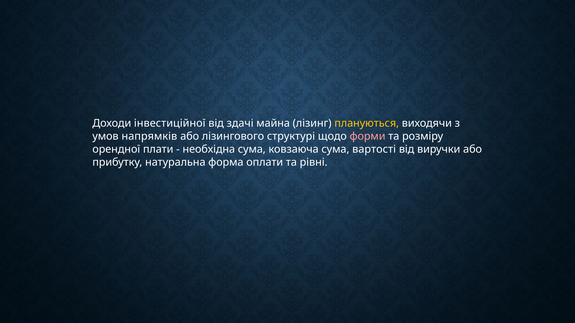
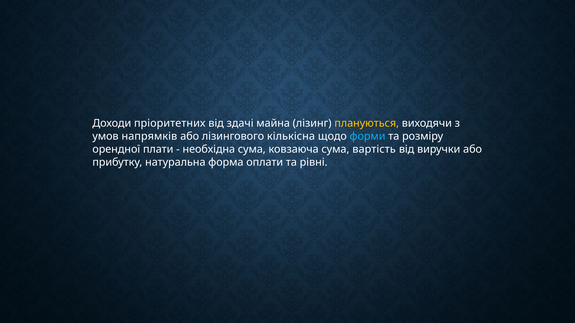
інвестиційної: інвестиційної -> пріоритетних
структурі: структурі -> кількісна
форми colour: pink -> light blue
вартості: вартості -> вартість
